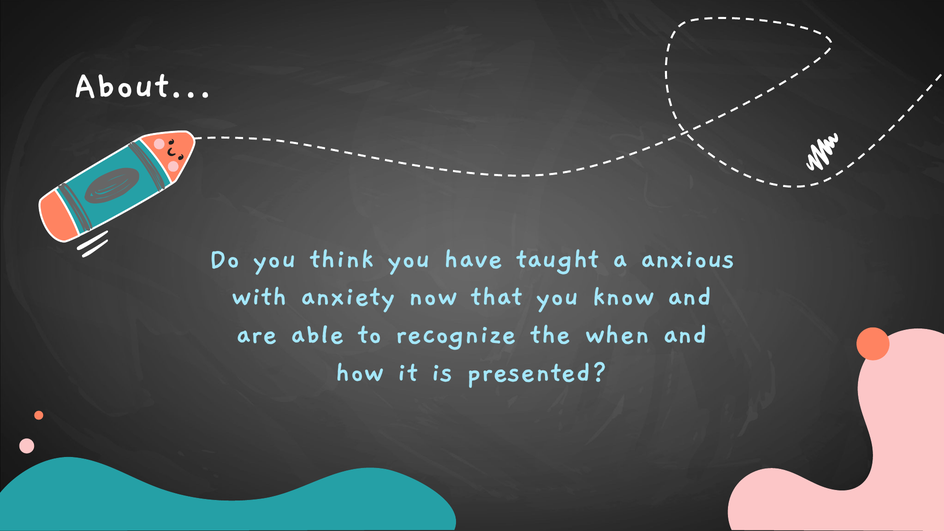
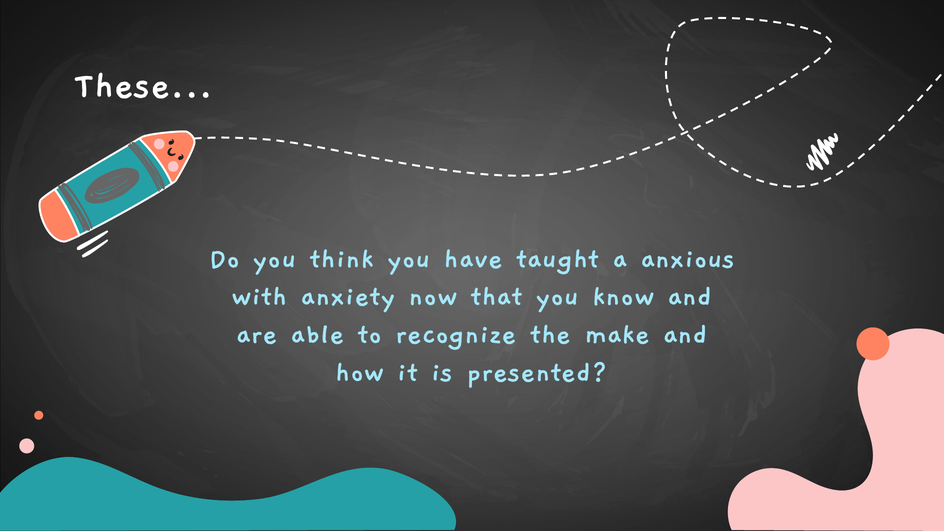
About: About -> These
when: when -> make
